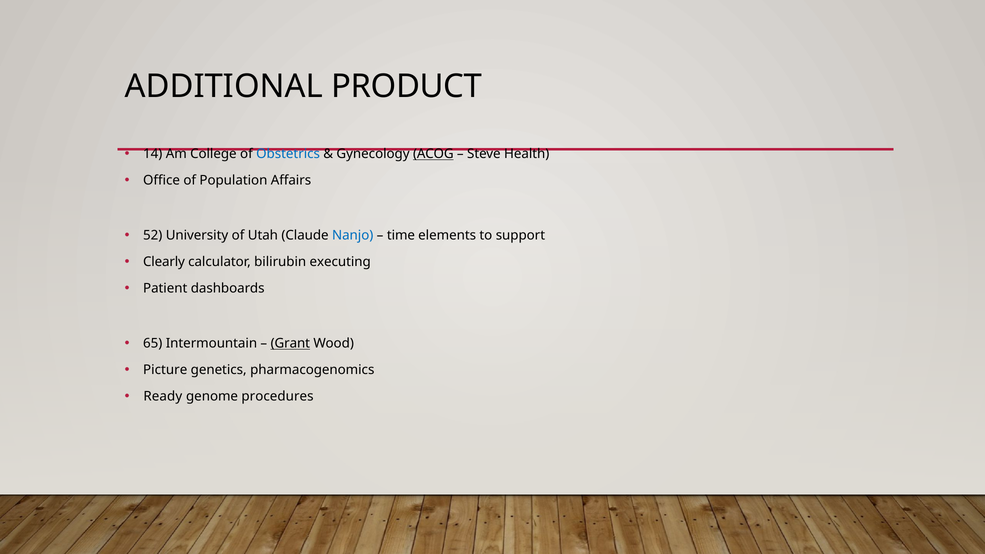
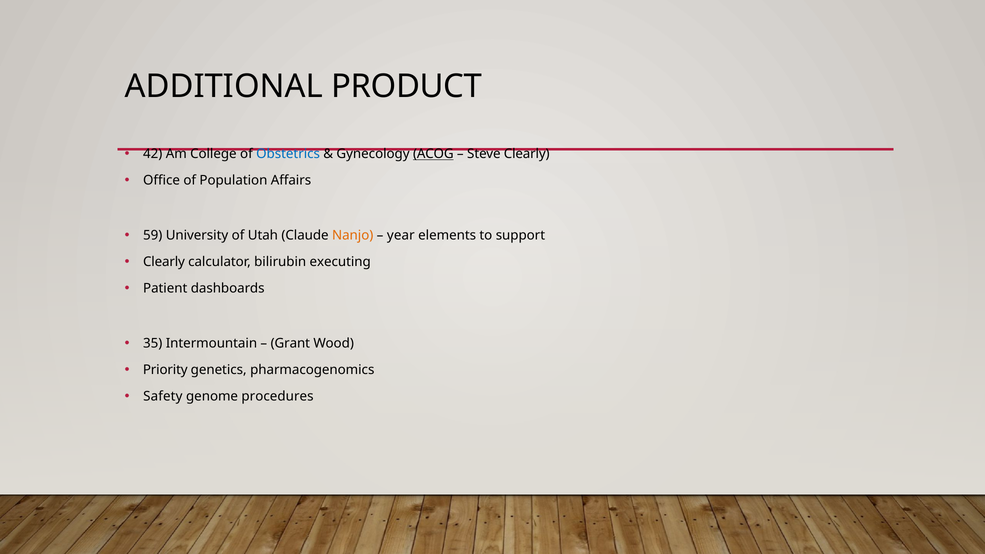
14: 14 -> 42
Steve Health: Health -> Clearly
52: 52 -> 59
Nanjo colour: blue -> orange
time: time -> year
65: 65 -> 35
Grant underline: present -> none
Picture: Picture -> Priority
Ready: Ready -> Safety
